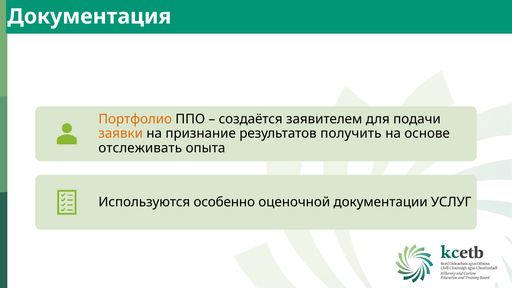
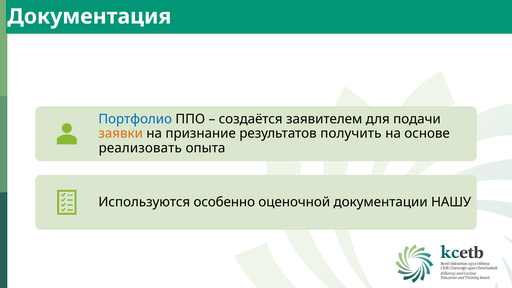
Портфолио colour: orange -> blue
отслеживать: отслеживать -> реализовать
УСЛУГ: УСЛУГ -> НАШУ
